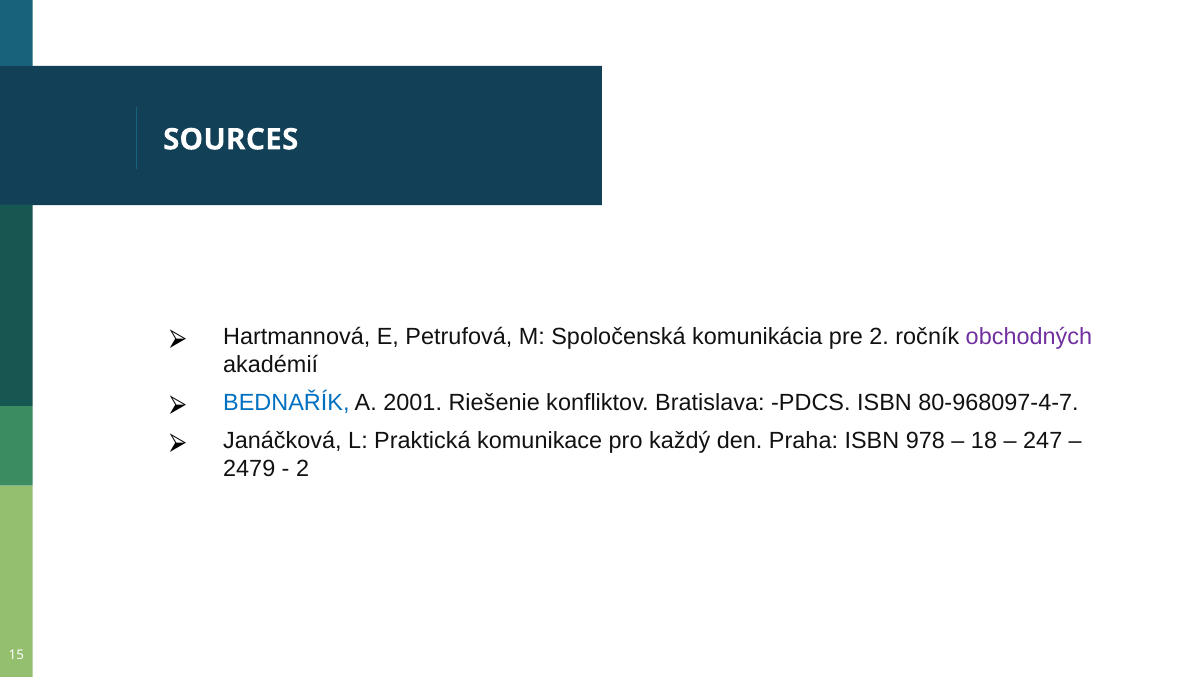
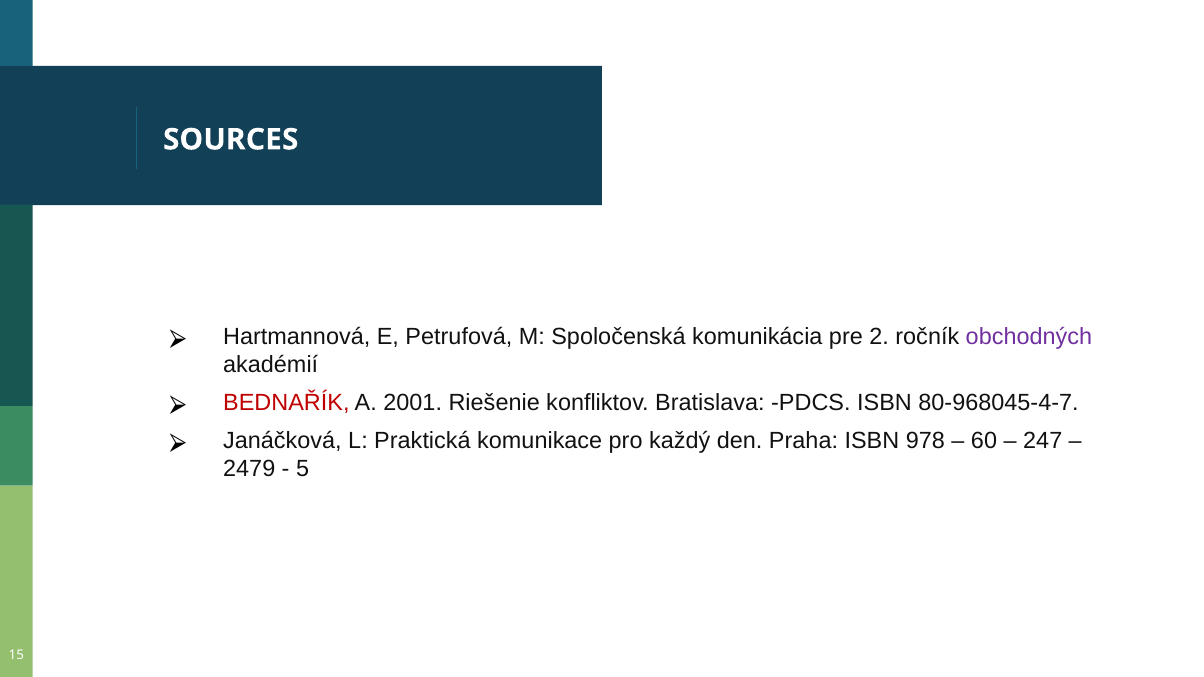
BEDNAŘÍK colour: blue -> red
80-968097-4-7: 80-968097-4-7 -> 80-968045-4-7
18: 18 -> 60
2 at (303, 469): 2 -> 5
